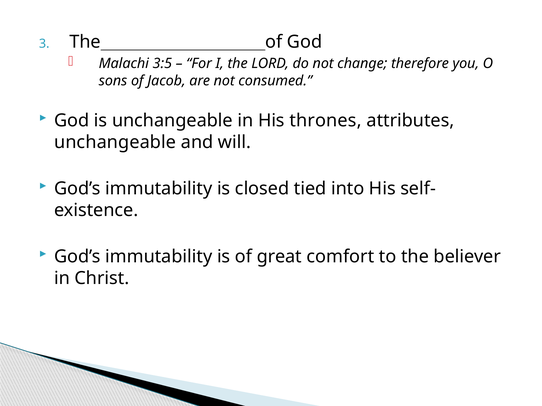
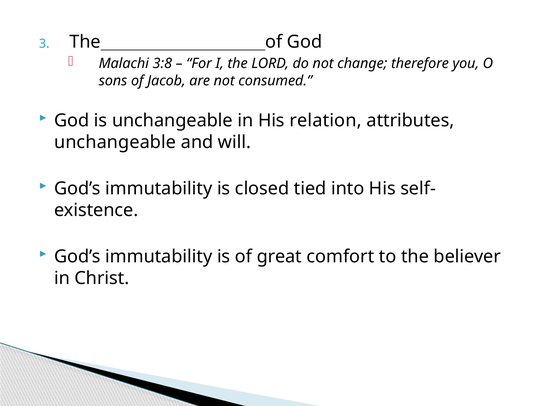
3:5: 3:5 -> 3:8
thrones: thrones -> relation
